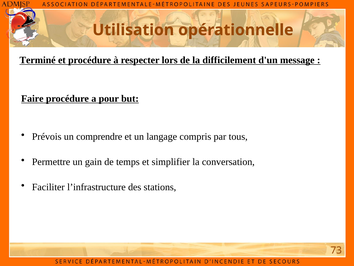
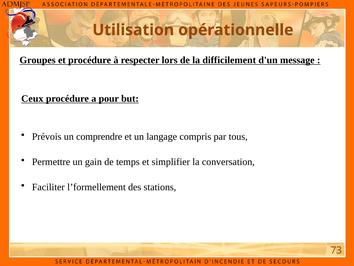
Terminé: Terminé -> Groupes
Faire: Faire -> Ceux
l’infrastructure: l’infrastructure -> l’formellement
